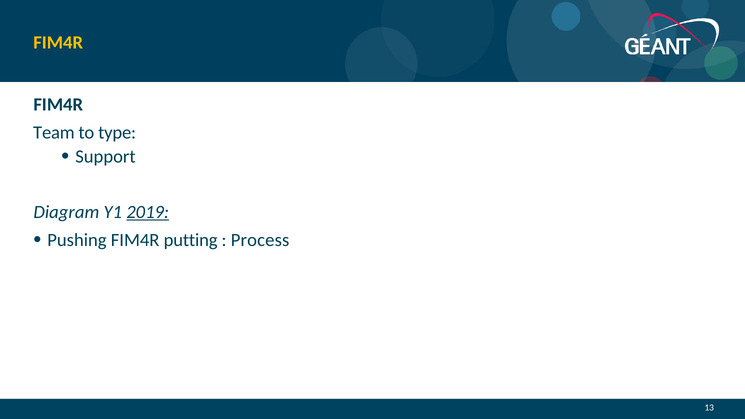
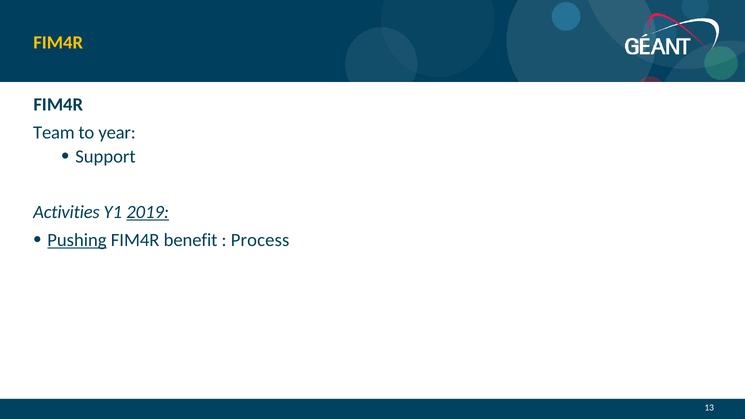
type: type -> year
Diagram: Diagram -> Activities
Pushing underline: none -> present
putting: putting -> benefit
